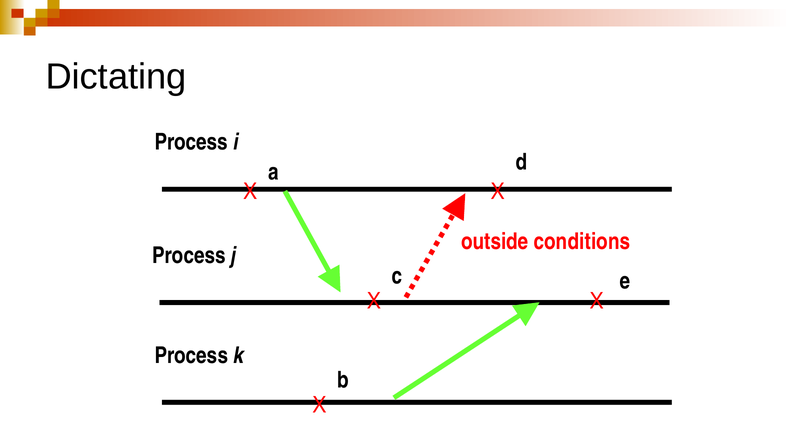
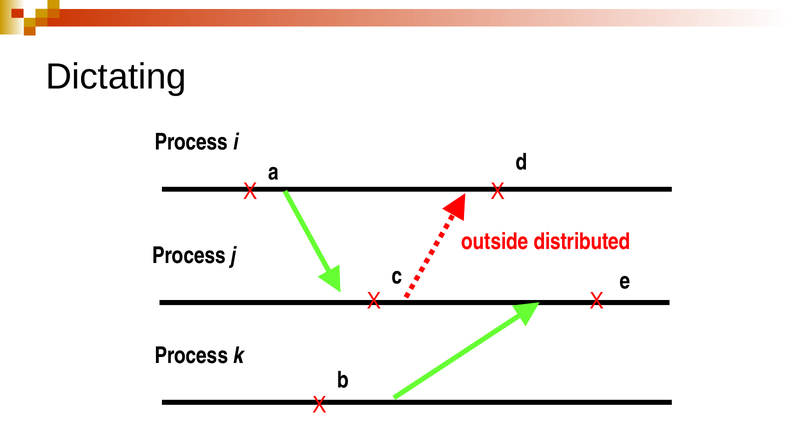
conditions: conditions -> distributed
